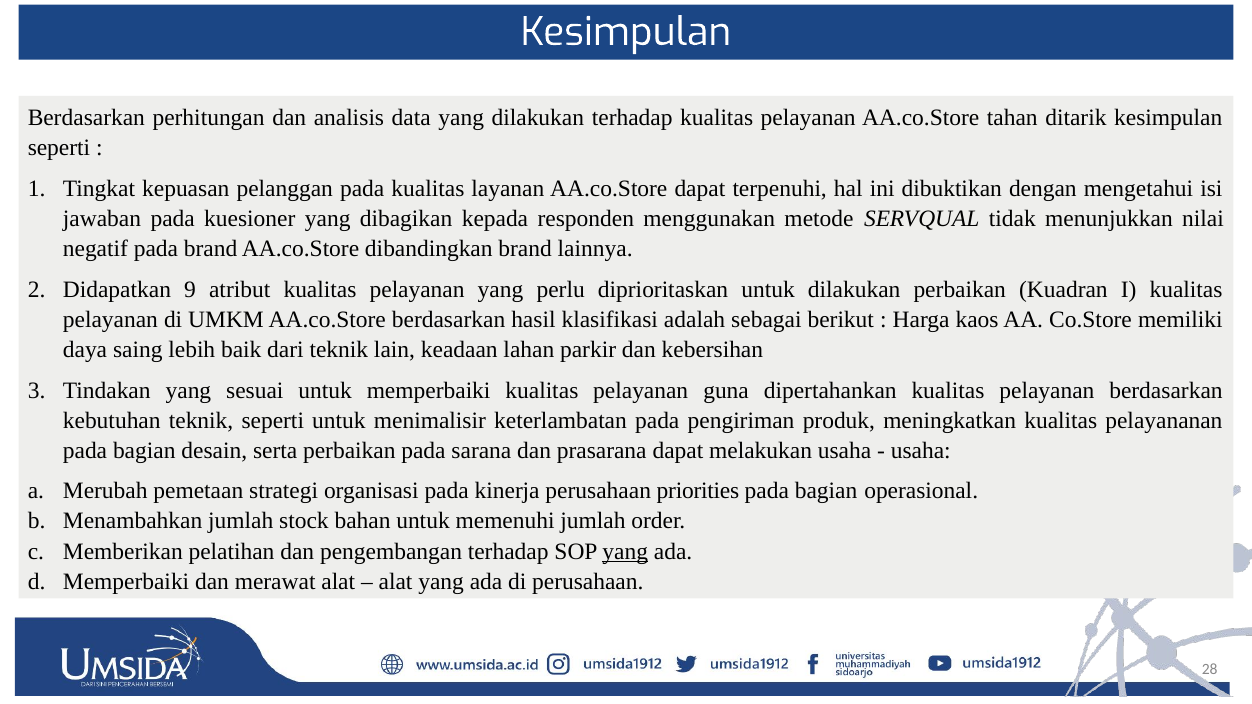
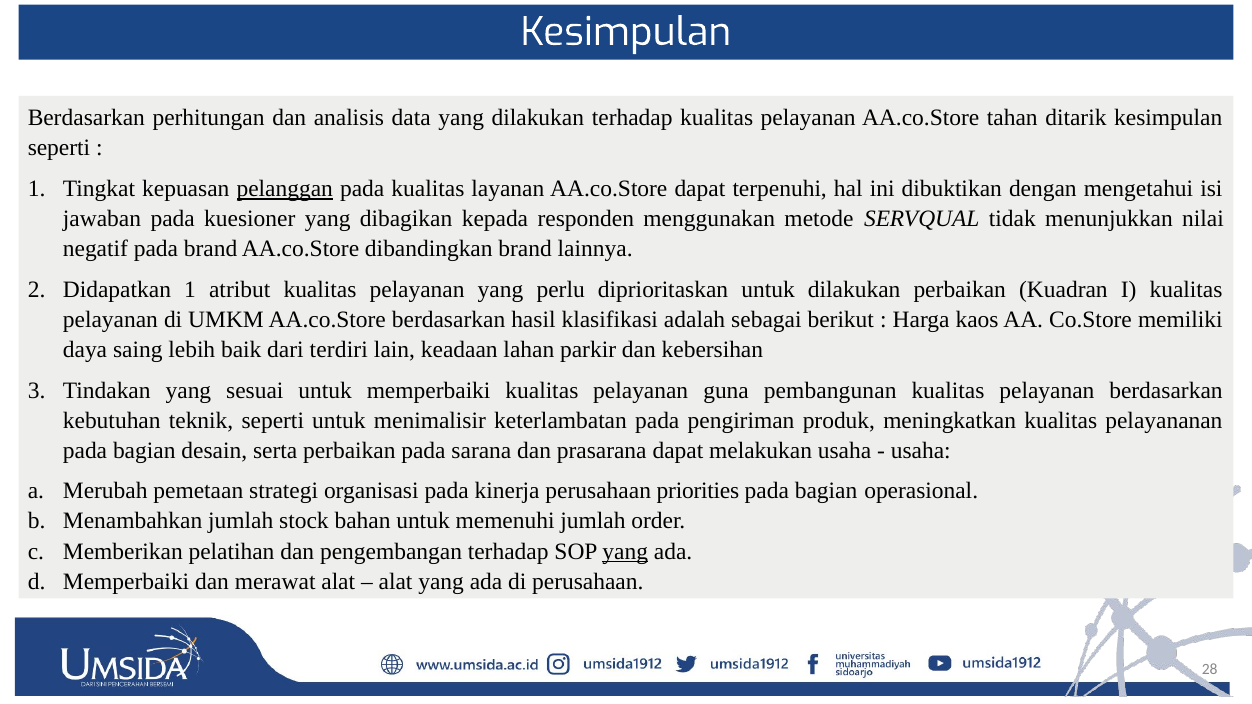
pelanggan underline: none -> present
Didapatkan 9: 9 -> 1
dari teknik: teknik -> terdiri
dipertahankan: dipertahankan -> pembangunan
